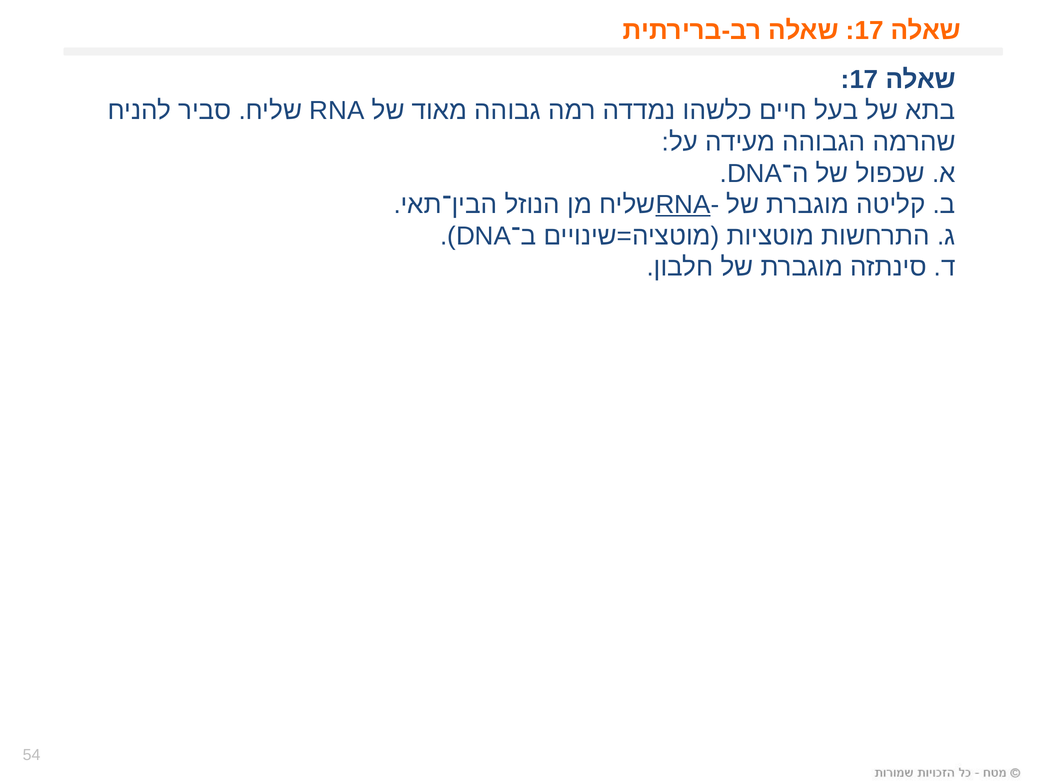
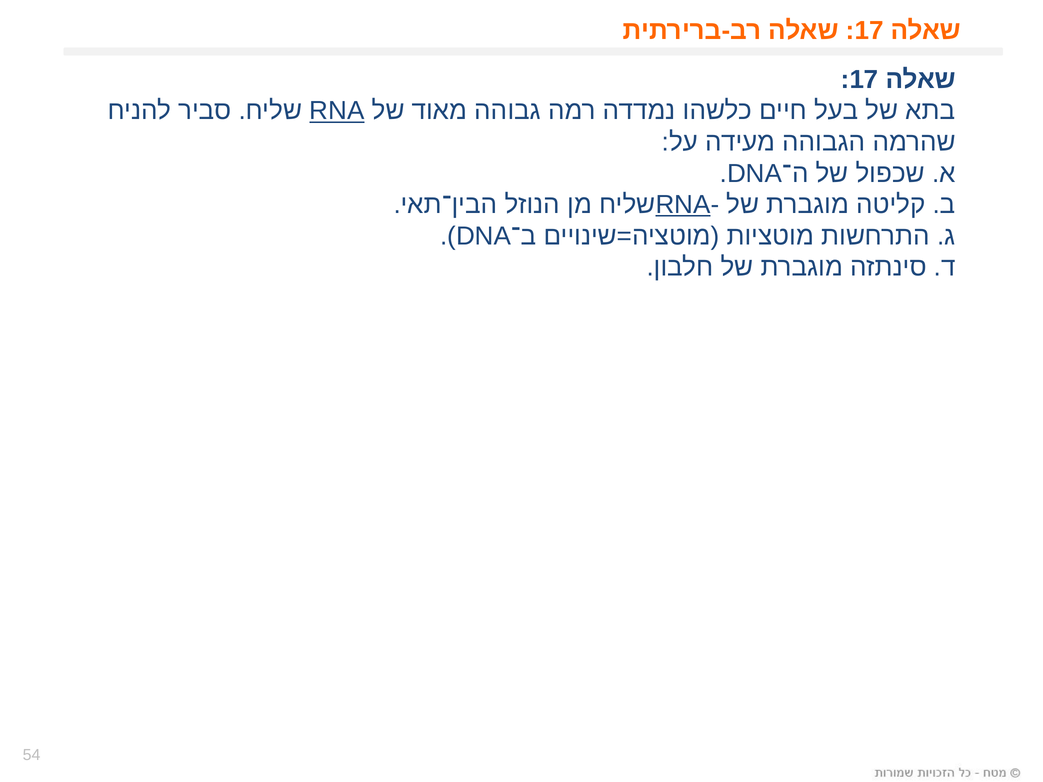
RNA at (337, 111) underline: none -> present
